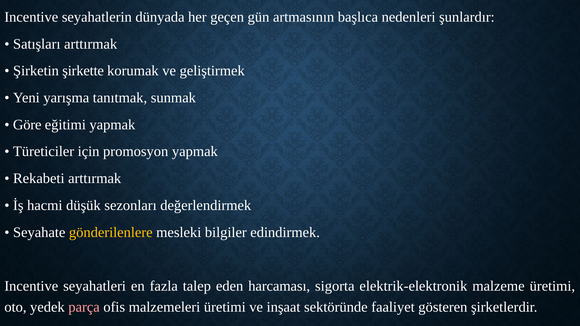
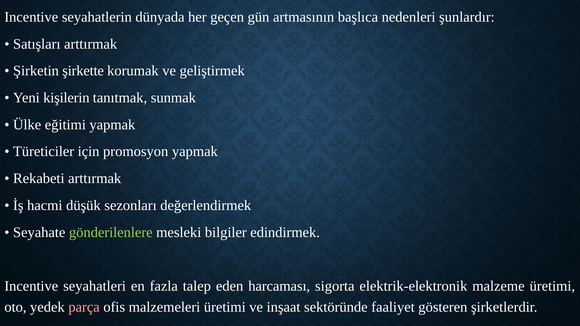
yarışma: yarışma -> kişilerin
Göre: Göre -> Ülke
gönderilenlere colour: yellow -> light green
